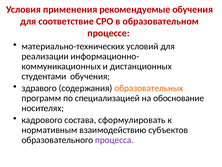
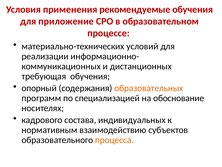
соответствие: соответствие -> приложение
студентами: студентами -> требующая
здравого: здравого -> опорный
сформулировать: сформулировать -> индивидуальных
процесса colour: purple -> orange
